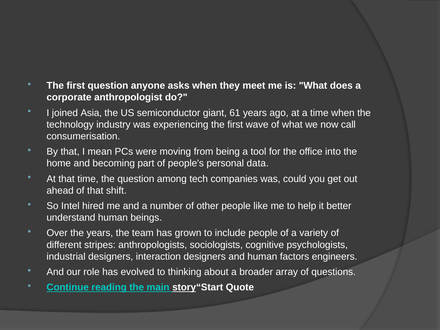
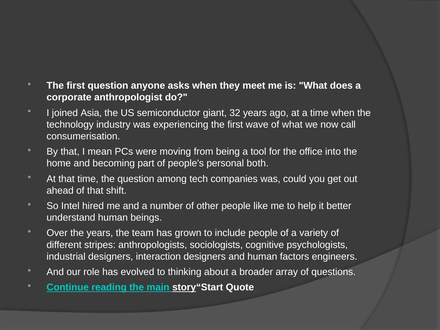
61: 61 -> 32
data: data -> both
